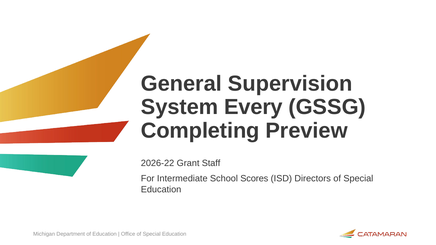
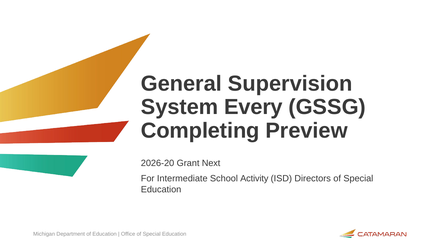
2026-22: 2026-22 -> 2026-20
Staff: Staff -> Next
Scores: Scores -> Activity
